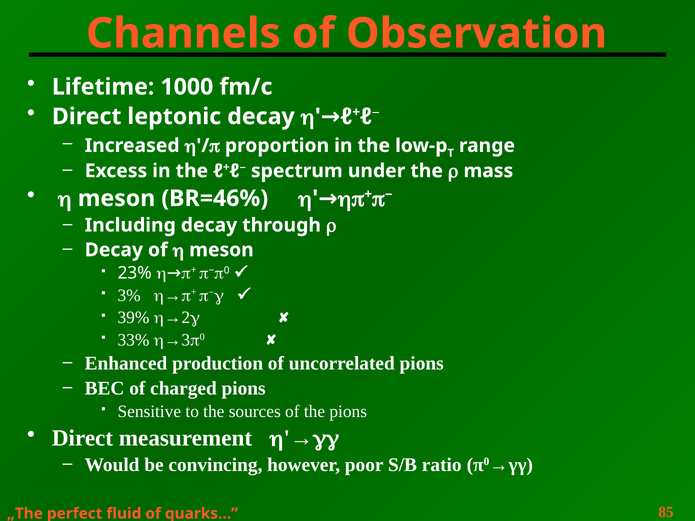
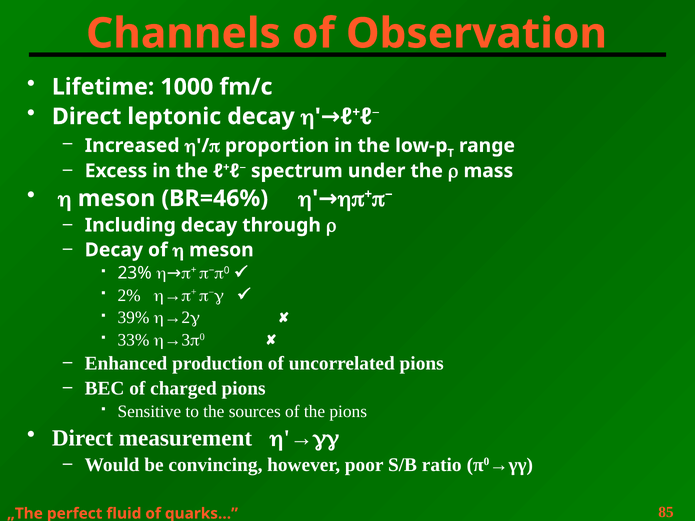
3%: 3% -> 2%
